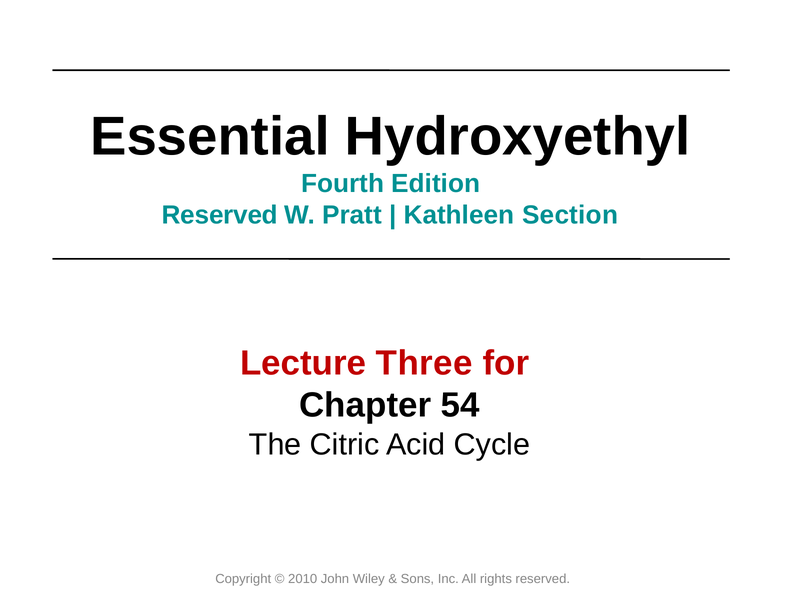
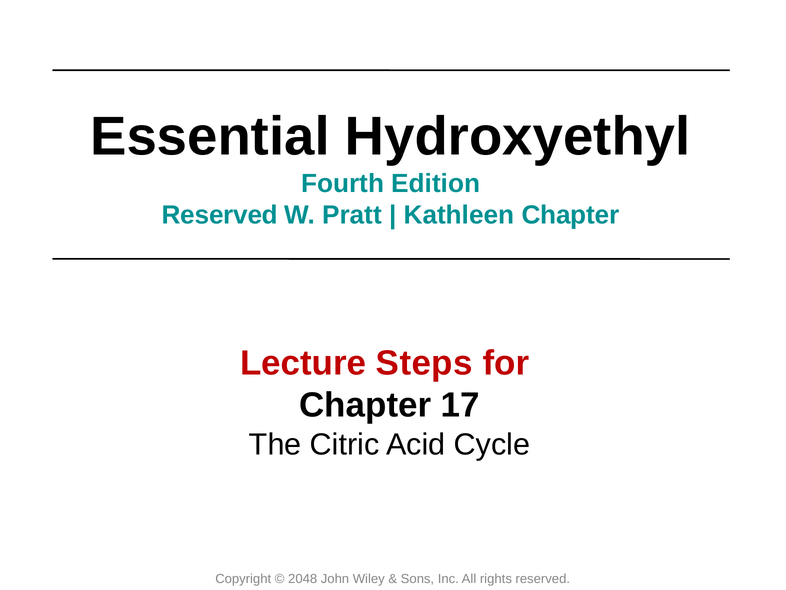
Kathleen Section: Section -> Chapter
Three: Three -> Steps
54: 54 -> 17
2010: 2010 -> 2048
